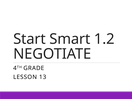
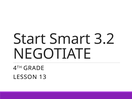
1.2: 1.2 -> 3.2
